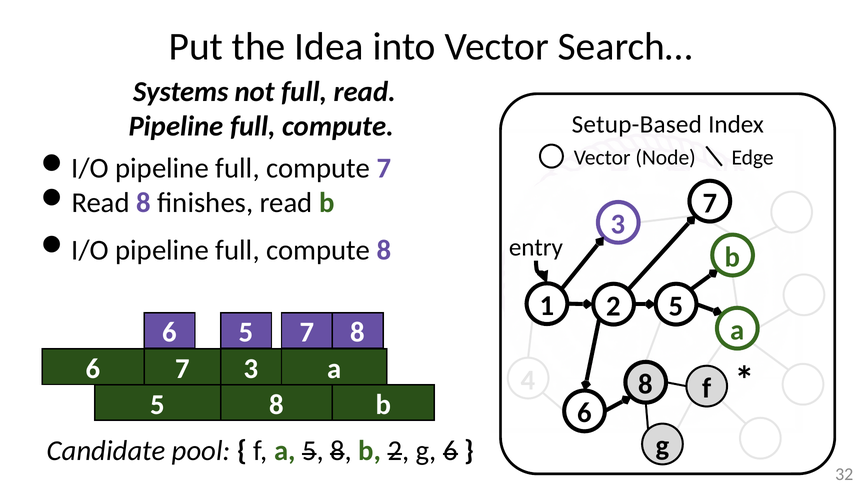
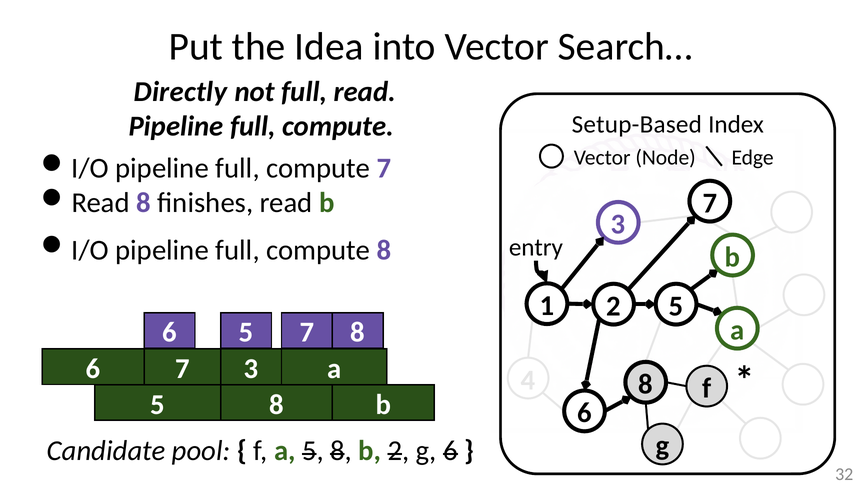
Systems: Systems -> Directly
